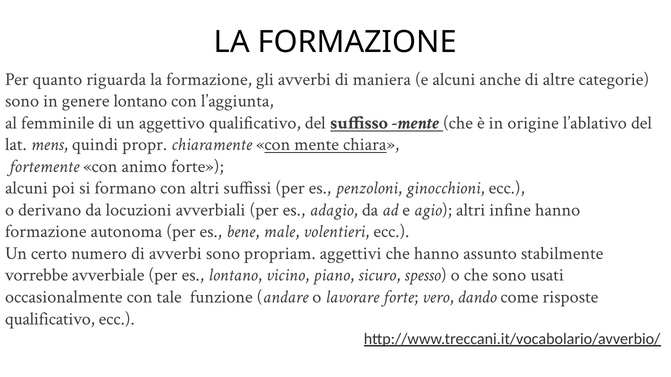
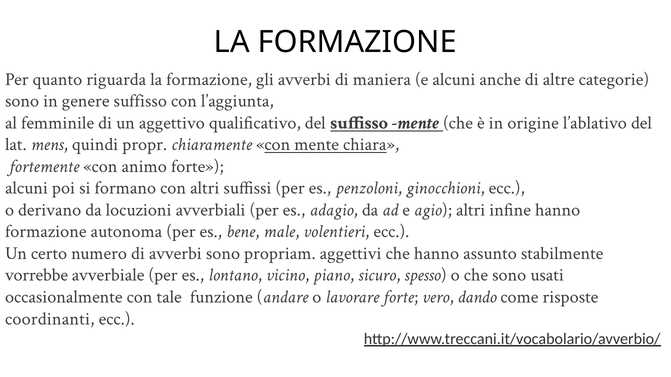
genere lontano: lontano -> suffisso
qualificativo at (50, 319): qualificativo -> coordinanti
